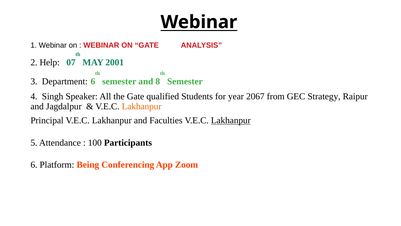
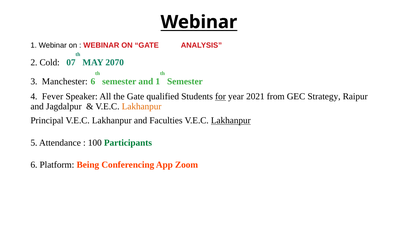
Help: Help -> Cold
2001: 2001 -> 2070
Department: Department -> Manchester
and 8: 8 -> 1
Singh: Singh -> Fever
for underline: none -> present
2067: 2067 -> 2021
Participants colour: black -> green
